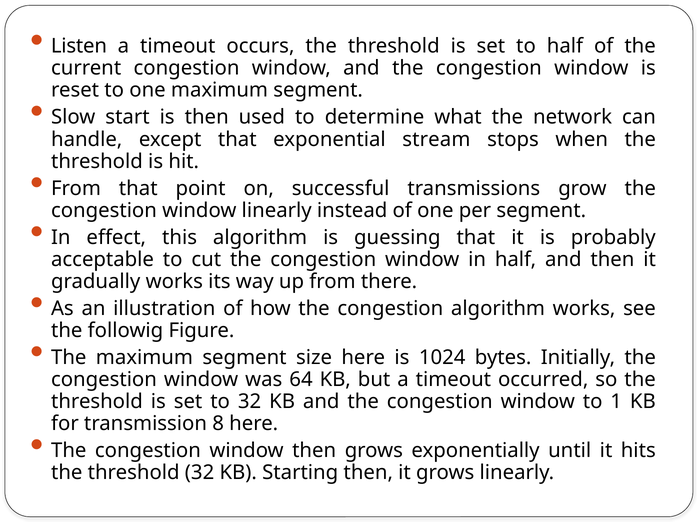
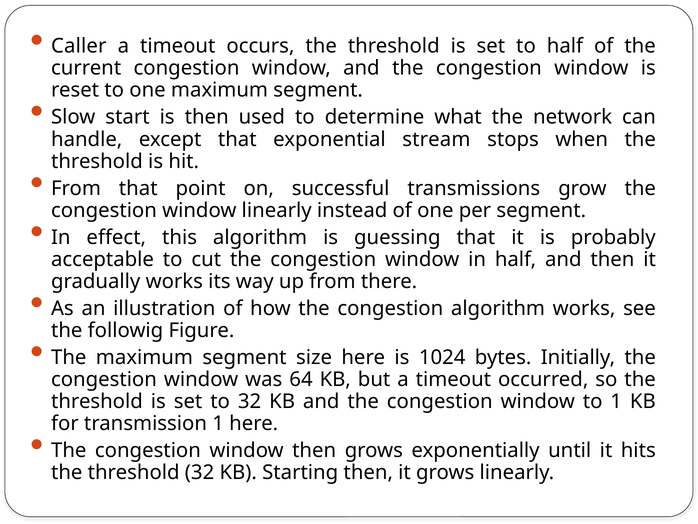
Listen: Listen -> Caller
transmission 8: 8 -> 1
